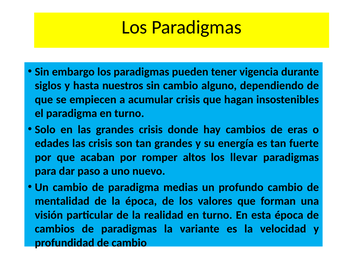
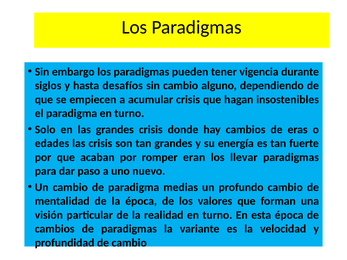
nuestros: nuestros -> desafíos
altos: altos -> eran
